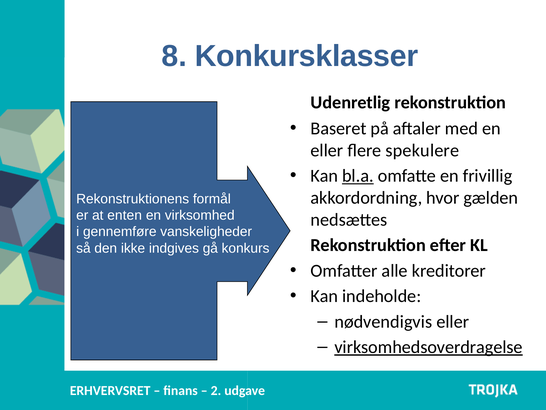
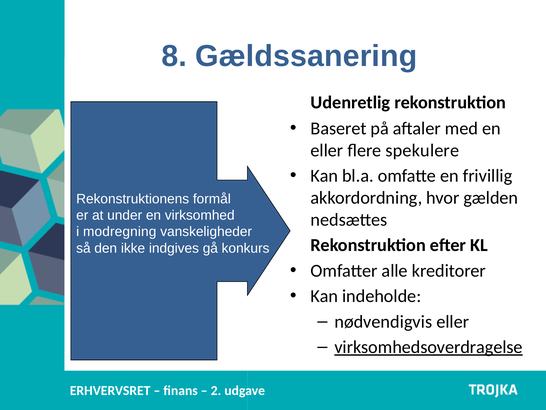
Konkursklasser: Konkursklasser -> Gældssanering
bl.a underline: present -> none
enten: enten -> under
gennemføre: gennemføre -> modregning
